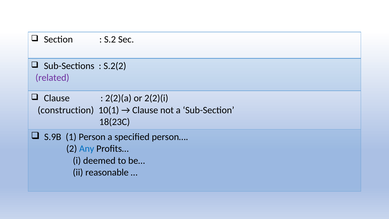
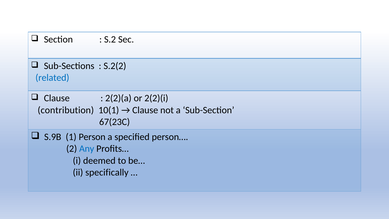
related colour: purple -> blue
construction: construction -> contribution
18(23C: 18(23C -> 67(23C
reasonable: reasonable -> specifically
